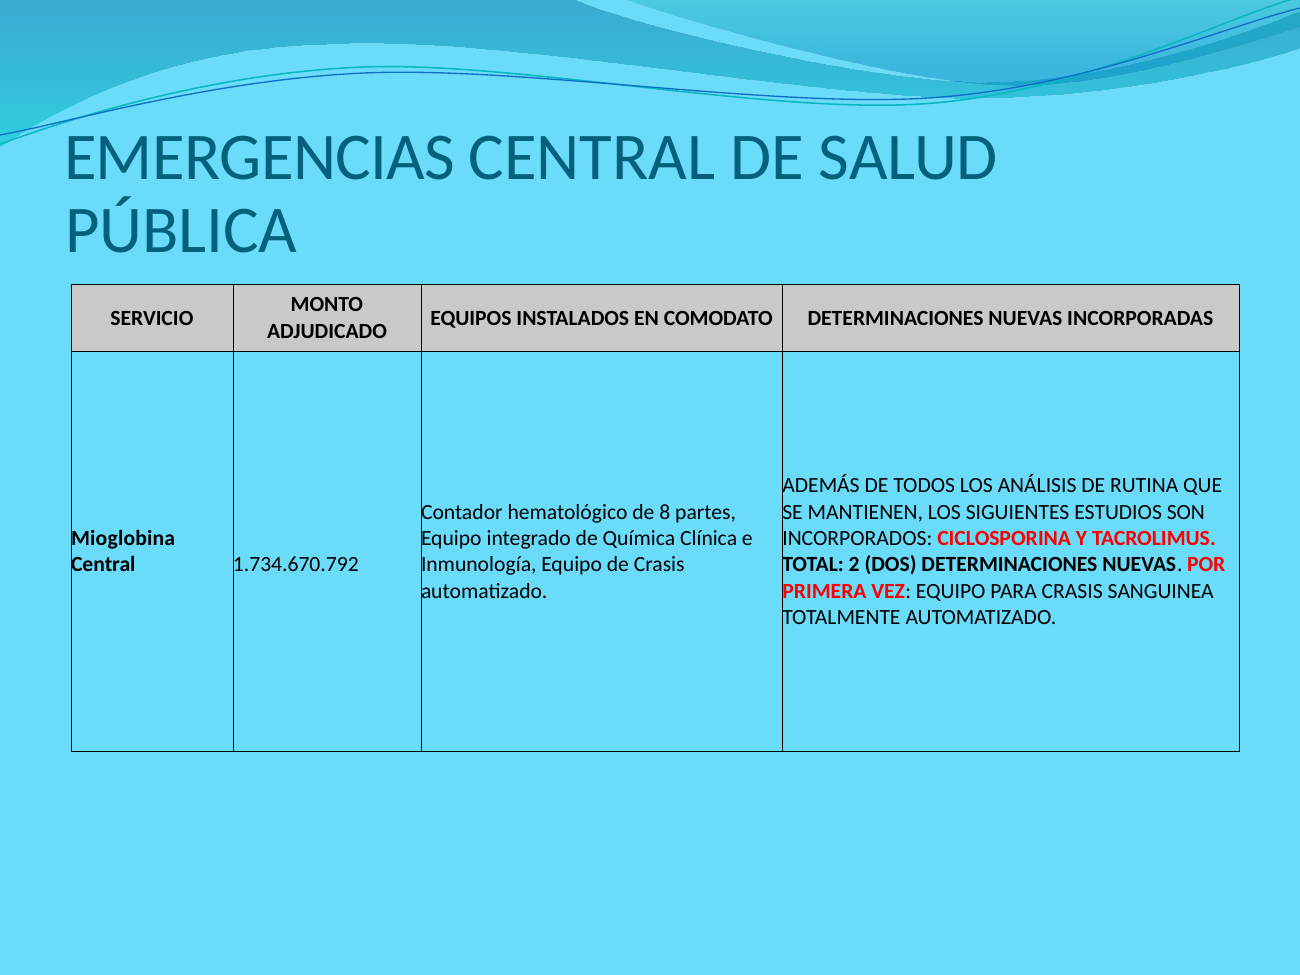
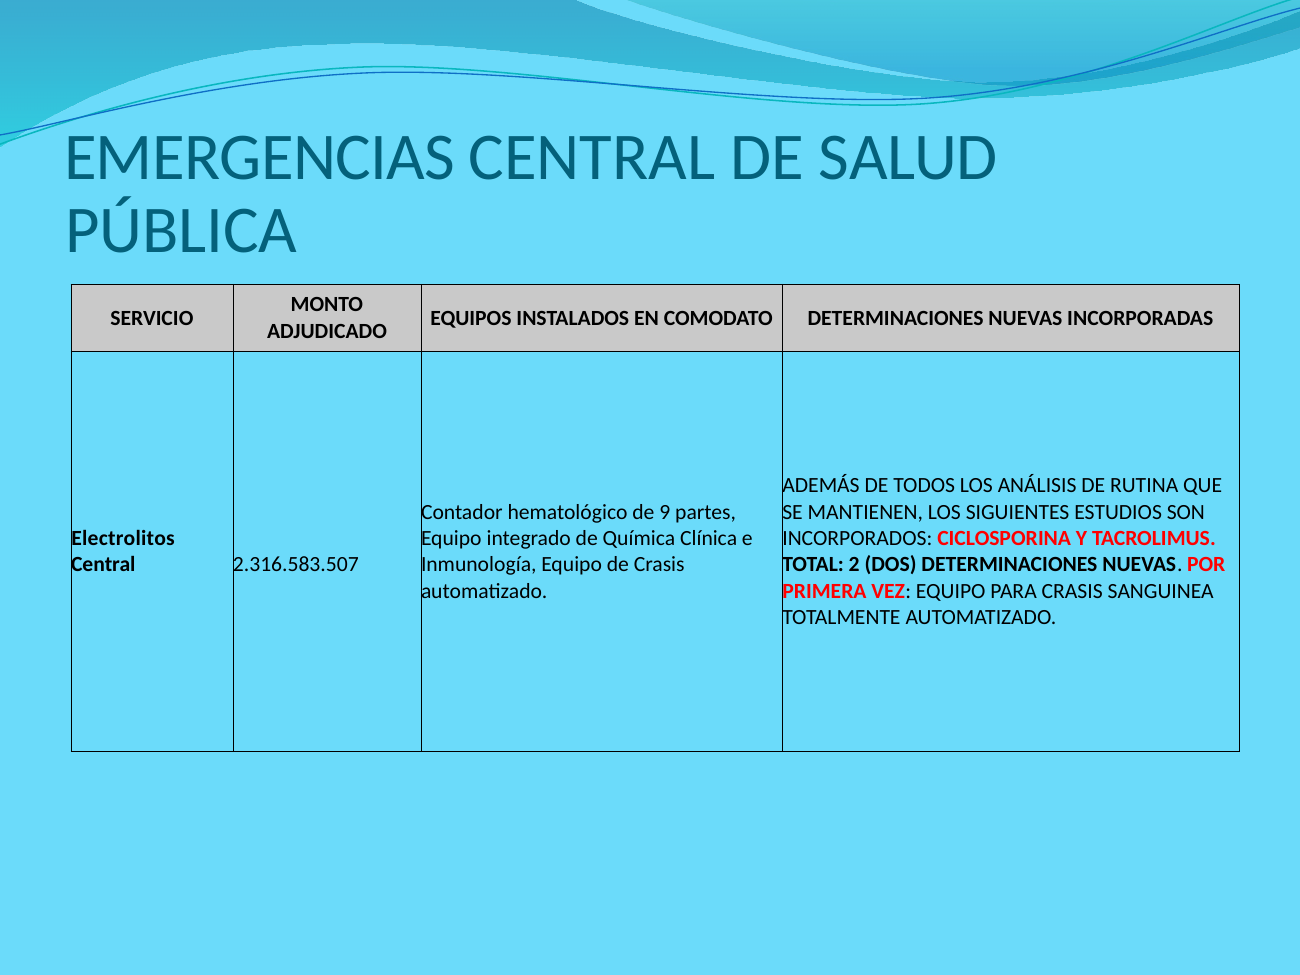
8: 8 -> 9
Mioglobina: Mioglobina -> Electrolitos
1.734.670.792: 1.734.670.792 -> 2.316.583.507
